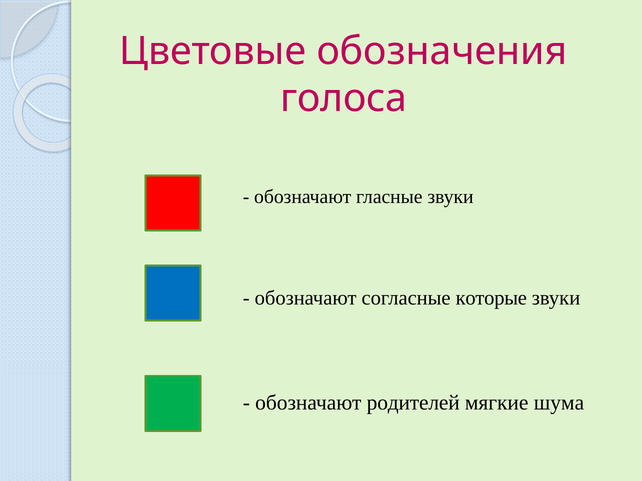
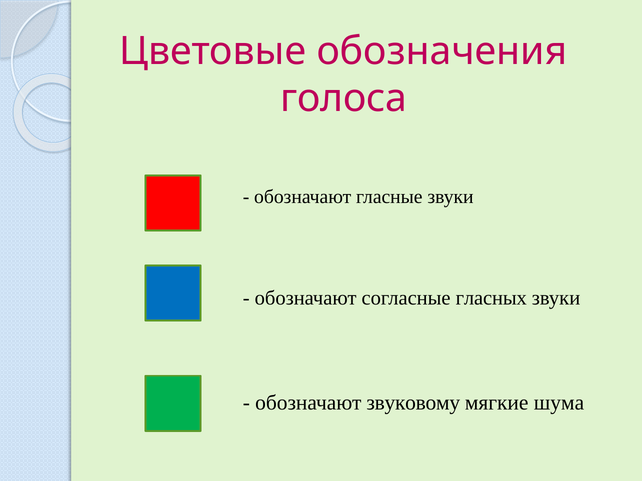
которые: которые -> гласных
родителей: родителей -> звуковому
